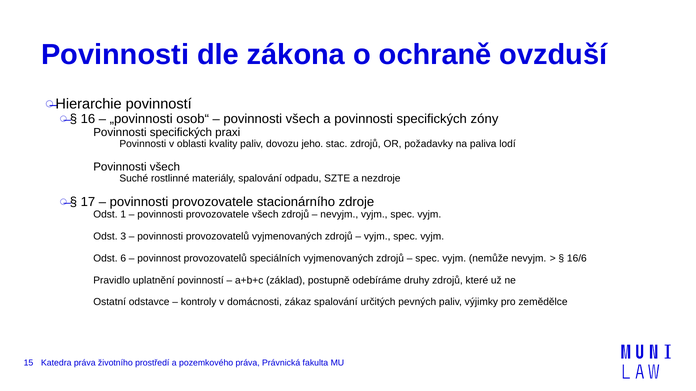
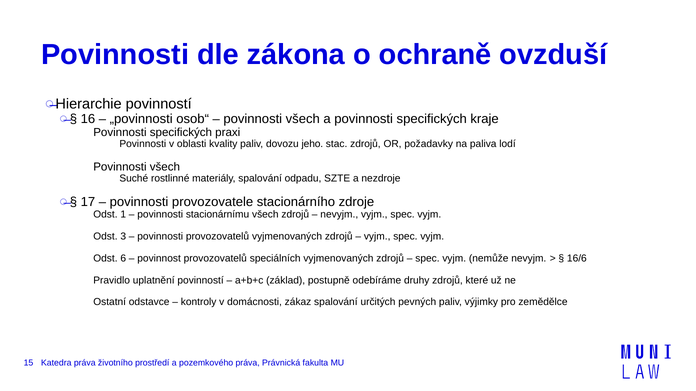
zóny: zóny -> kraje
provozovatele at (218, 215): provozovatele -> stacionárnímu
